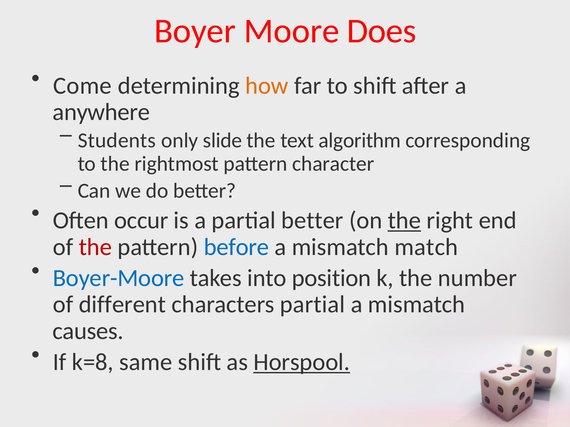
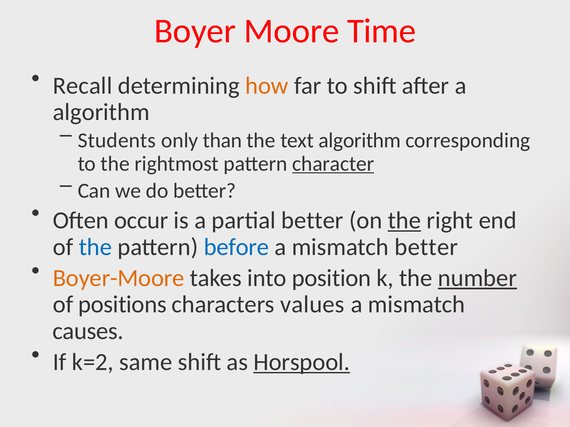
Does: Does -> Time
Come: Come -> Recall
anywhere at (101, 112): anywhere -> algorithm
slide: slide -> than
character underline: none -> present
the at (95, 247) colour: red -> blue
mismatch match: match -> better
Boyer-Moore colour: blue -> orange
number underline: none -> present
different: different -> positions
characters partial: partial -> values
k=8: k=8 -> k=2
